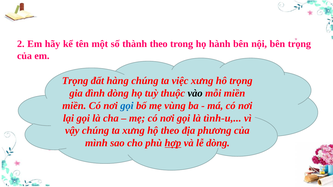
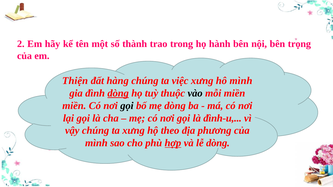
thành theo: theo -> trao
Trọng at (75, 81): Trọng -> Thiện
hô trọng: trọng -> mình
dòng at (118, 93) underline: none -> present
gọi at (127, 106) colour: blue -> black
mẹ vùng: vùng -> dòng
tình-u: tình-u -> đình-u
